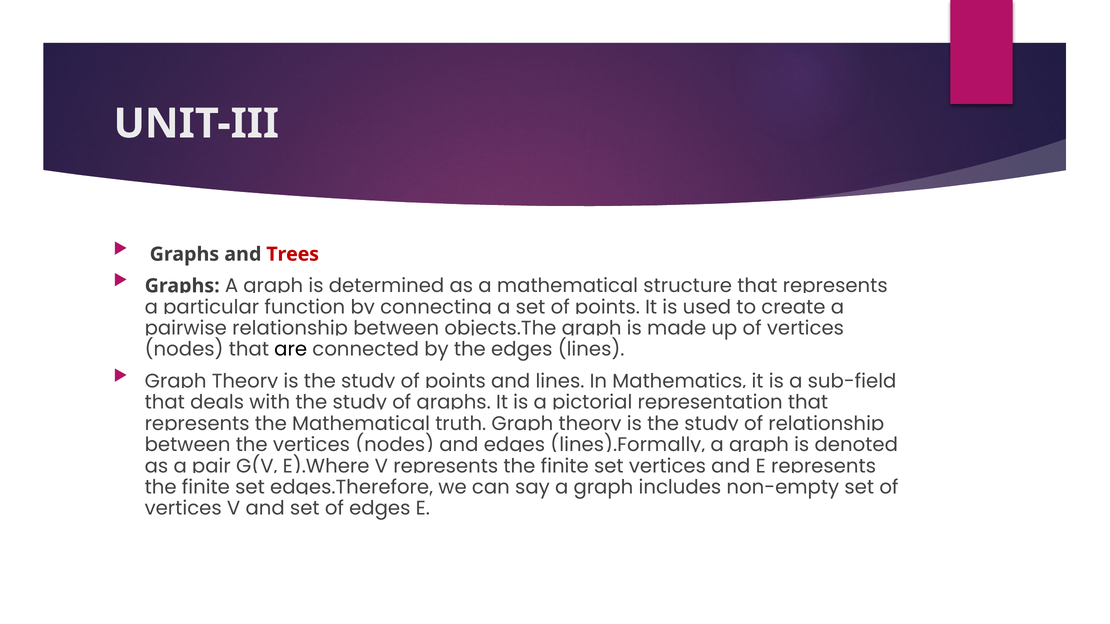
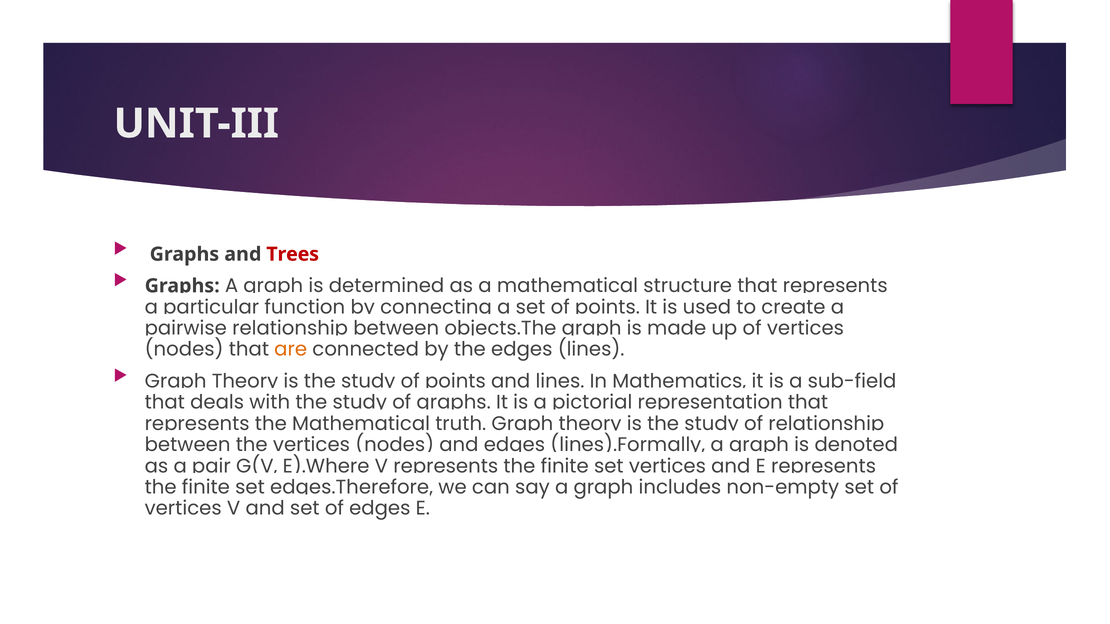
are colour: black -> orange
